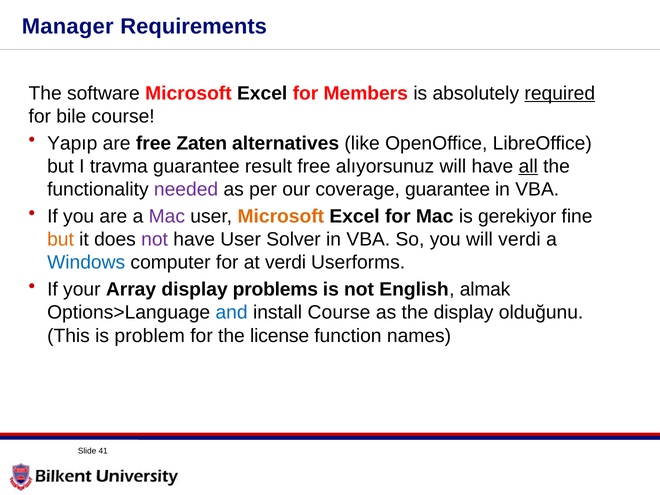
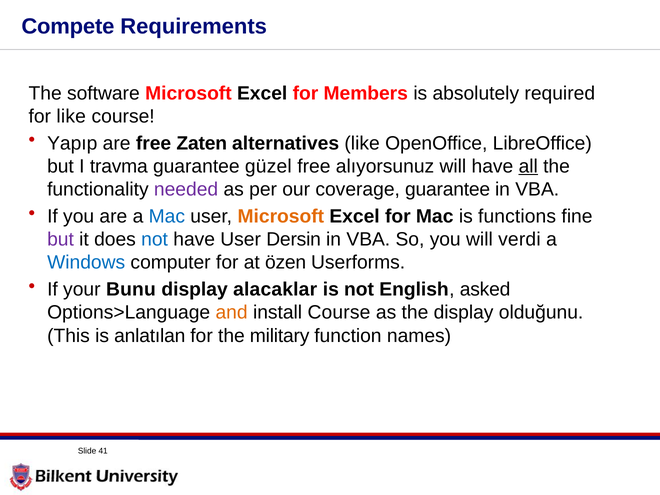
Manager: Manager -> Compete
required underline: present -> none
for bile: bile -> like
result: result -> güzel
Mac at (167, 216) colour: purple -> blue
gerekiyor: gerekiyor -> functions
but at (61, 239) colour: orange -> purple
not at (155, 239) colour: purple -> blue
Solver: Solver -> Dersin
at verdi: verdi -> özen
Array: Array -> Bunu
problems: problems -> alacaklar
almak: almak -> asked
and colour: blue -> orange
problem: problem -> anlatılan
license: license -> military
